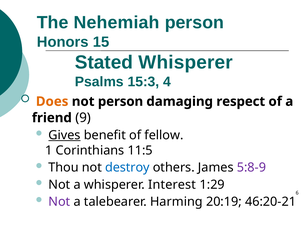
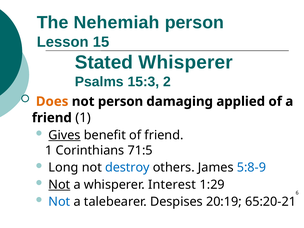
Honors: Honors -> Lesson
4: 4 -> 2
respect: respect -> applied
9 at (83, 118): 9 -> 1
of fellow: fellow -> friend
11:5: 11:5 -> 71:5
Thou: Thou -> Long
5:8-9 colour: purple -> blue
Not at (59, 185) underline: none -> present
Not at (59, 202) colour: purple -> blue
Harming: Harming -> Despises
46:20-21: 46:20-21 -> 65:20-21
